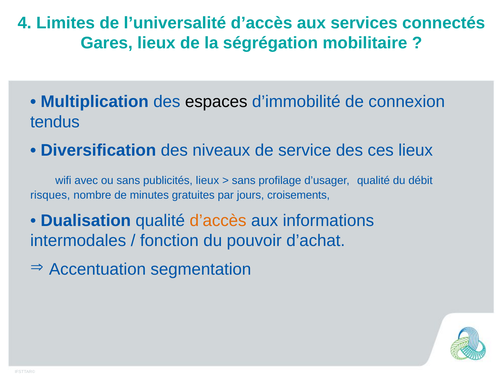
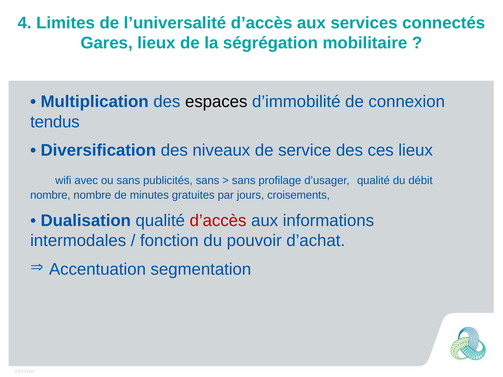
publicités lieux: lieux -> sans
risques at (50, 195): risques -> nombre
d’accès at (218, 221) colour: orange -> red
